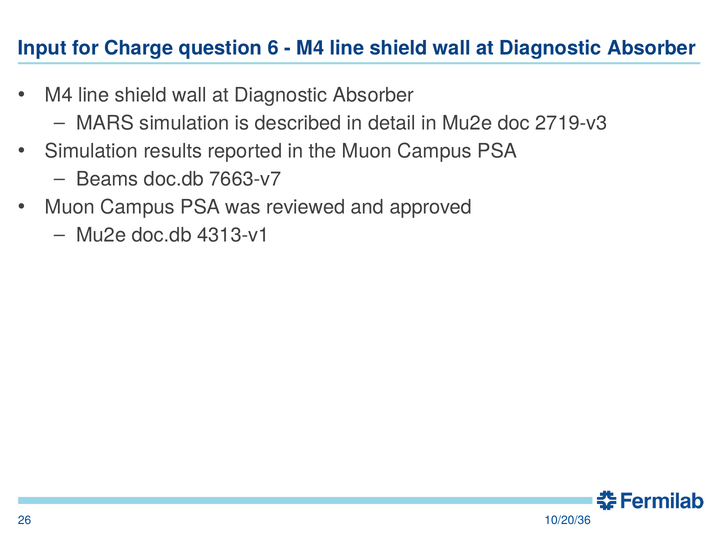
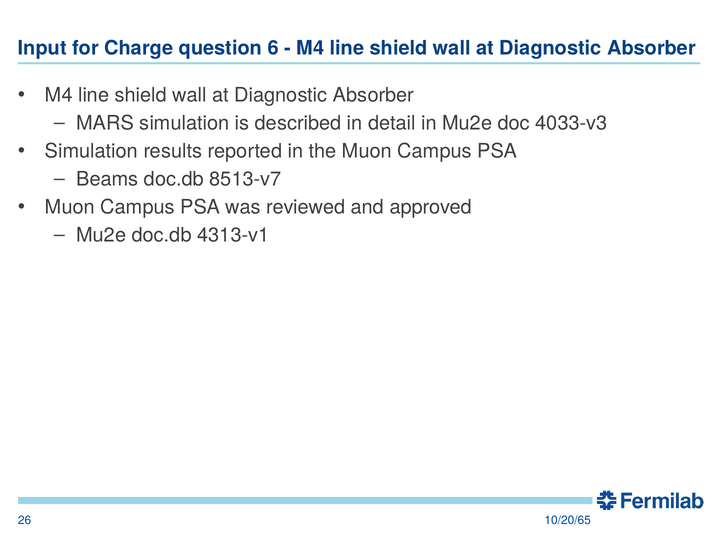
2719-v3: 2719-v3 -> 4033-v3
7663-v7: 7663-v7 -> 8513-v7
10/20/36: 10/20/36 -> 10/20/65
